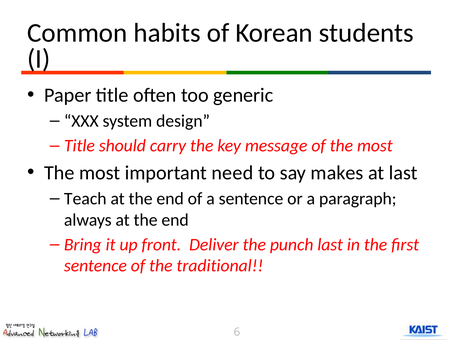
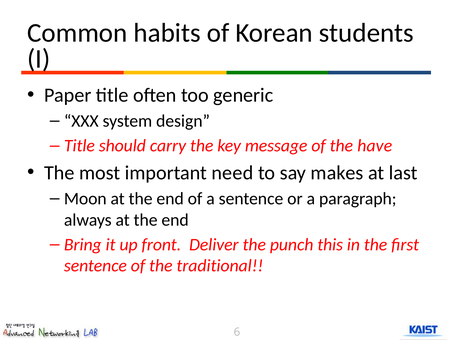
of the most: most -> have
Teach: Teach -> Moon
punch last: last -> this
